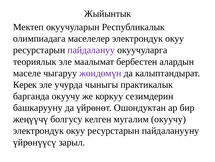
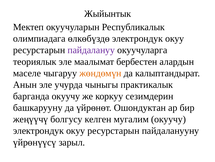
маселелер: маселелер -> өлкөбүздө
жөндөмүн colour: purple -> orange
Керек: Керек -> Анын
